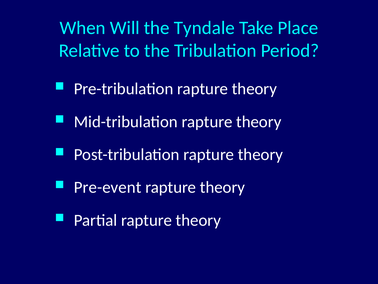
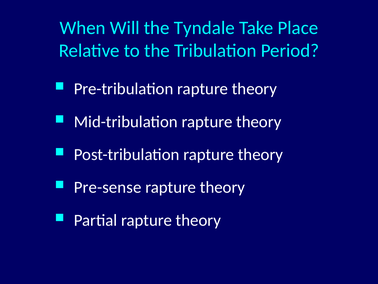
Pre-event: Pre-event -> Pre-sense
